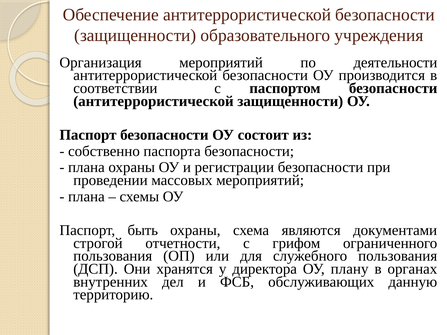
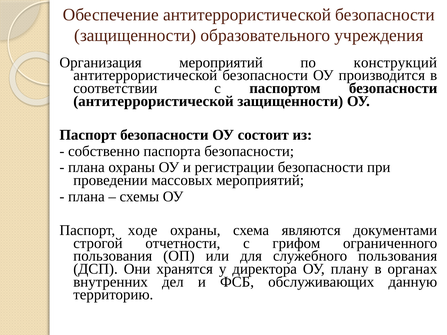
деятельности: деятельности -> конструкций
быть: быть -> ходе
